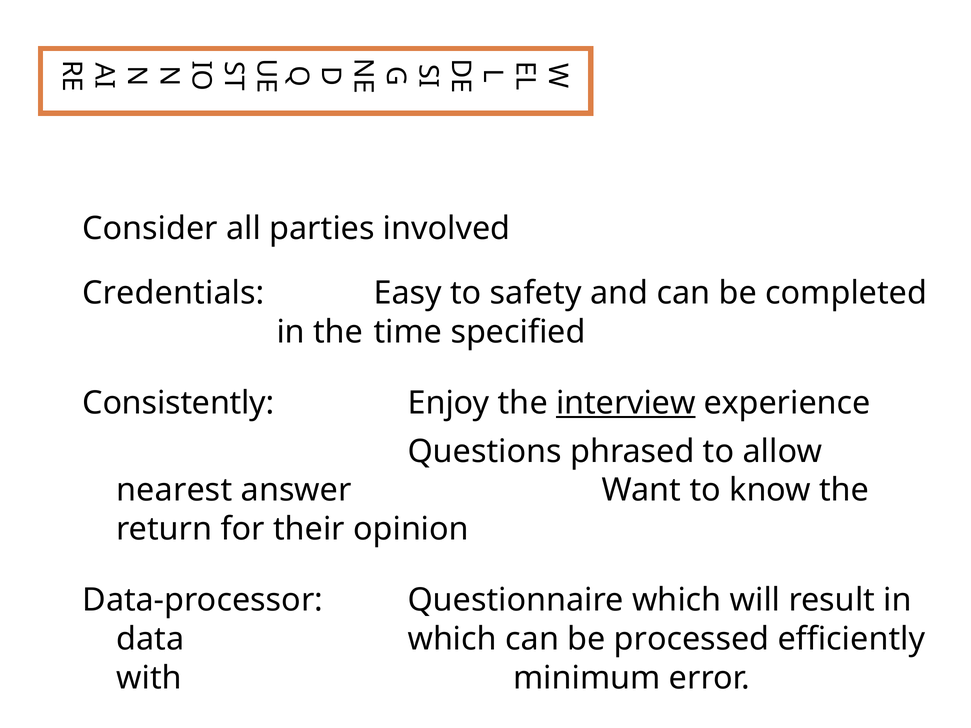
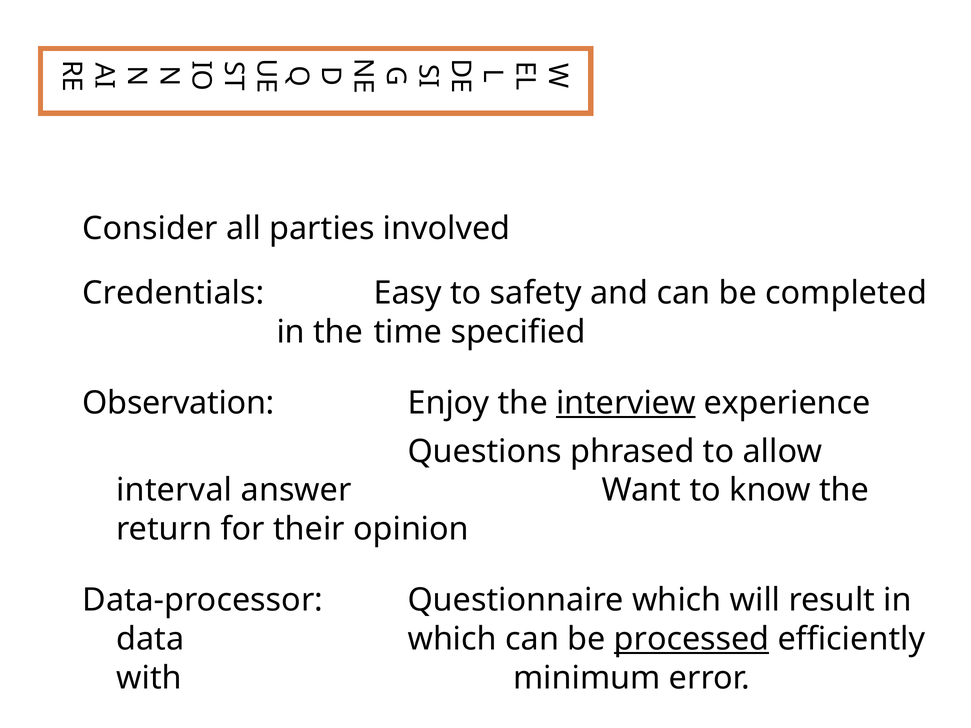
Consistently: Consistently -> Observation
nearest: nearest -> interval
processed underline: none -> present
